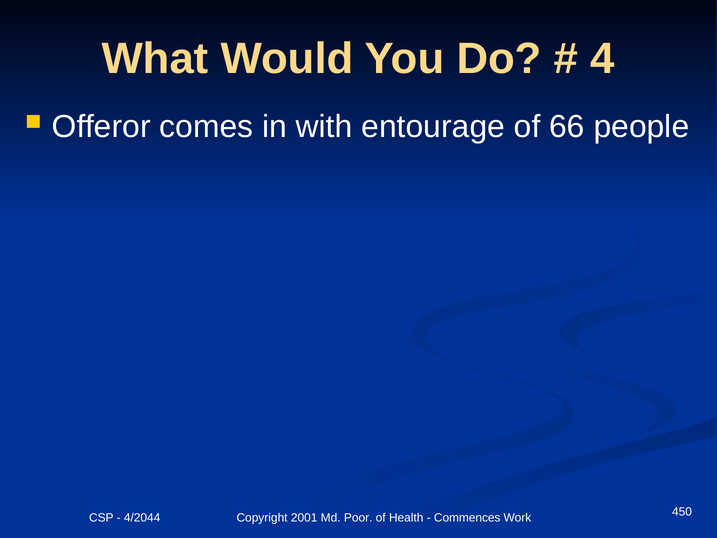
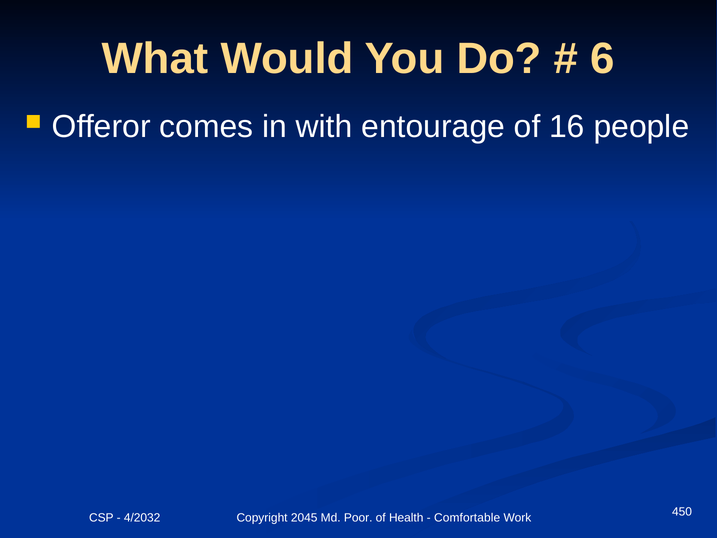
4: 4 -> 6
66: 66 -> 16
4/2044: 4/2044 -> 4/2032
2001: 2001 -> 2045
Commences: Commences -> Comfortable
